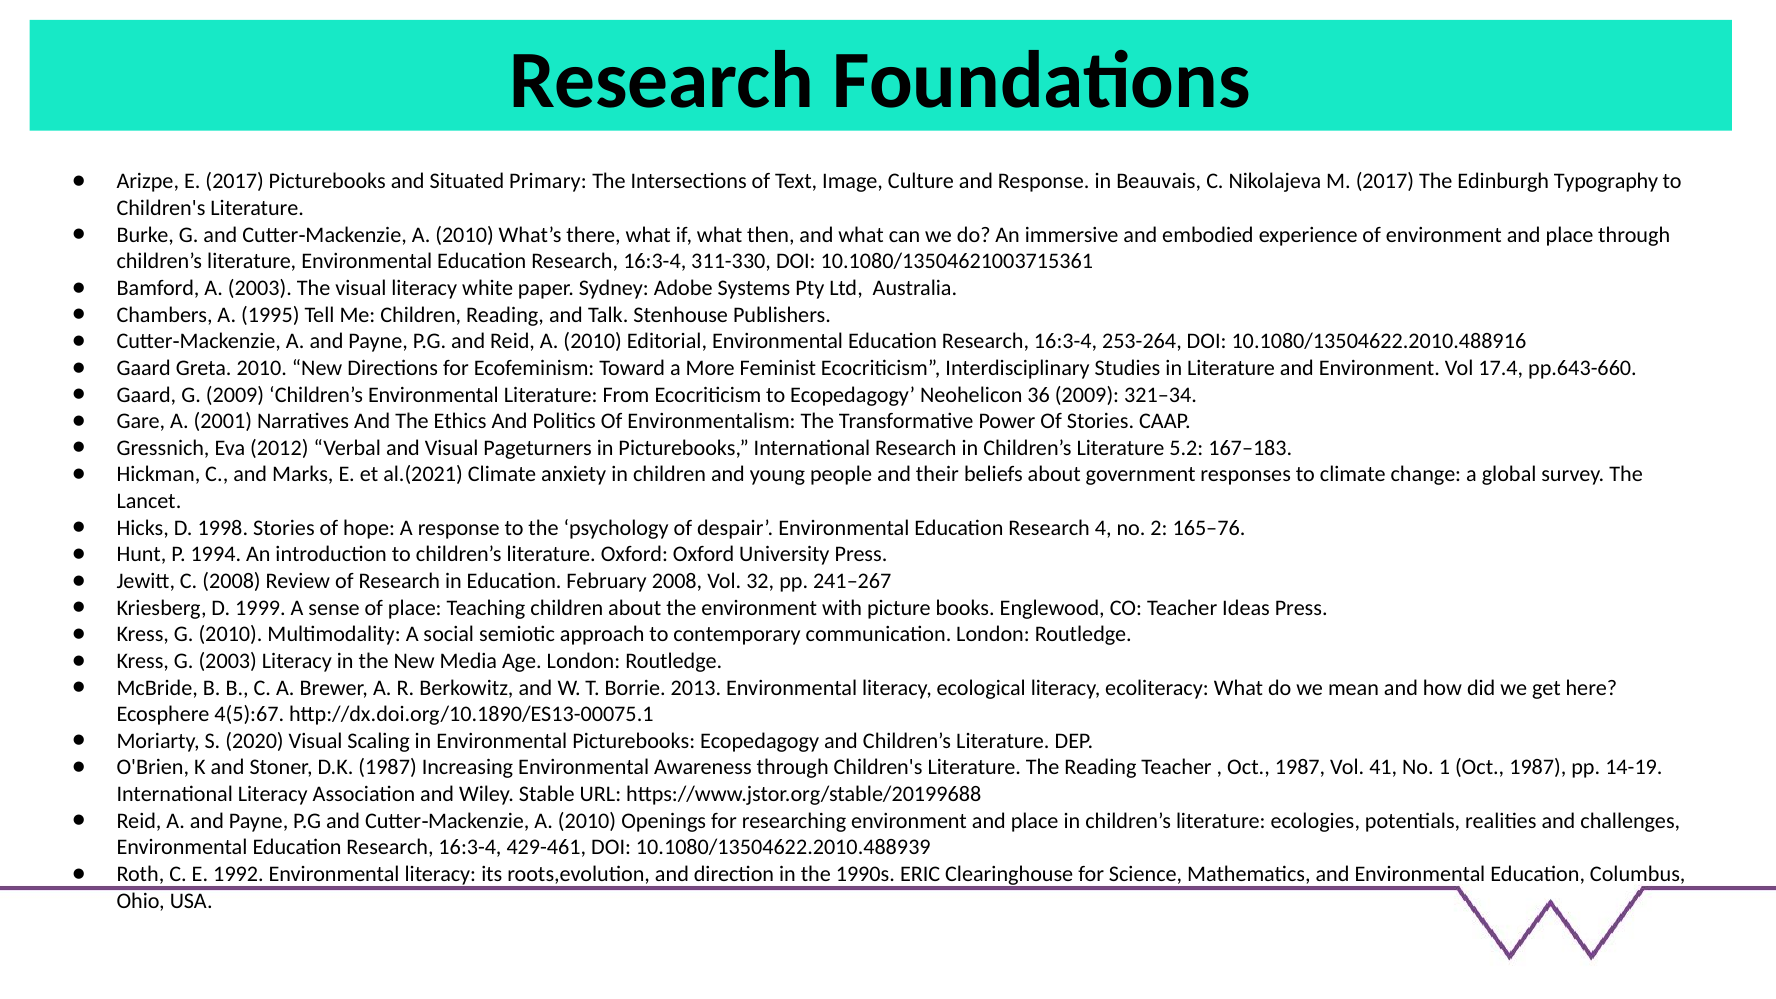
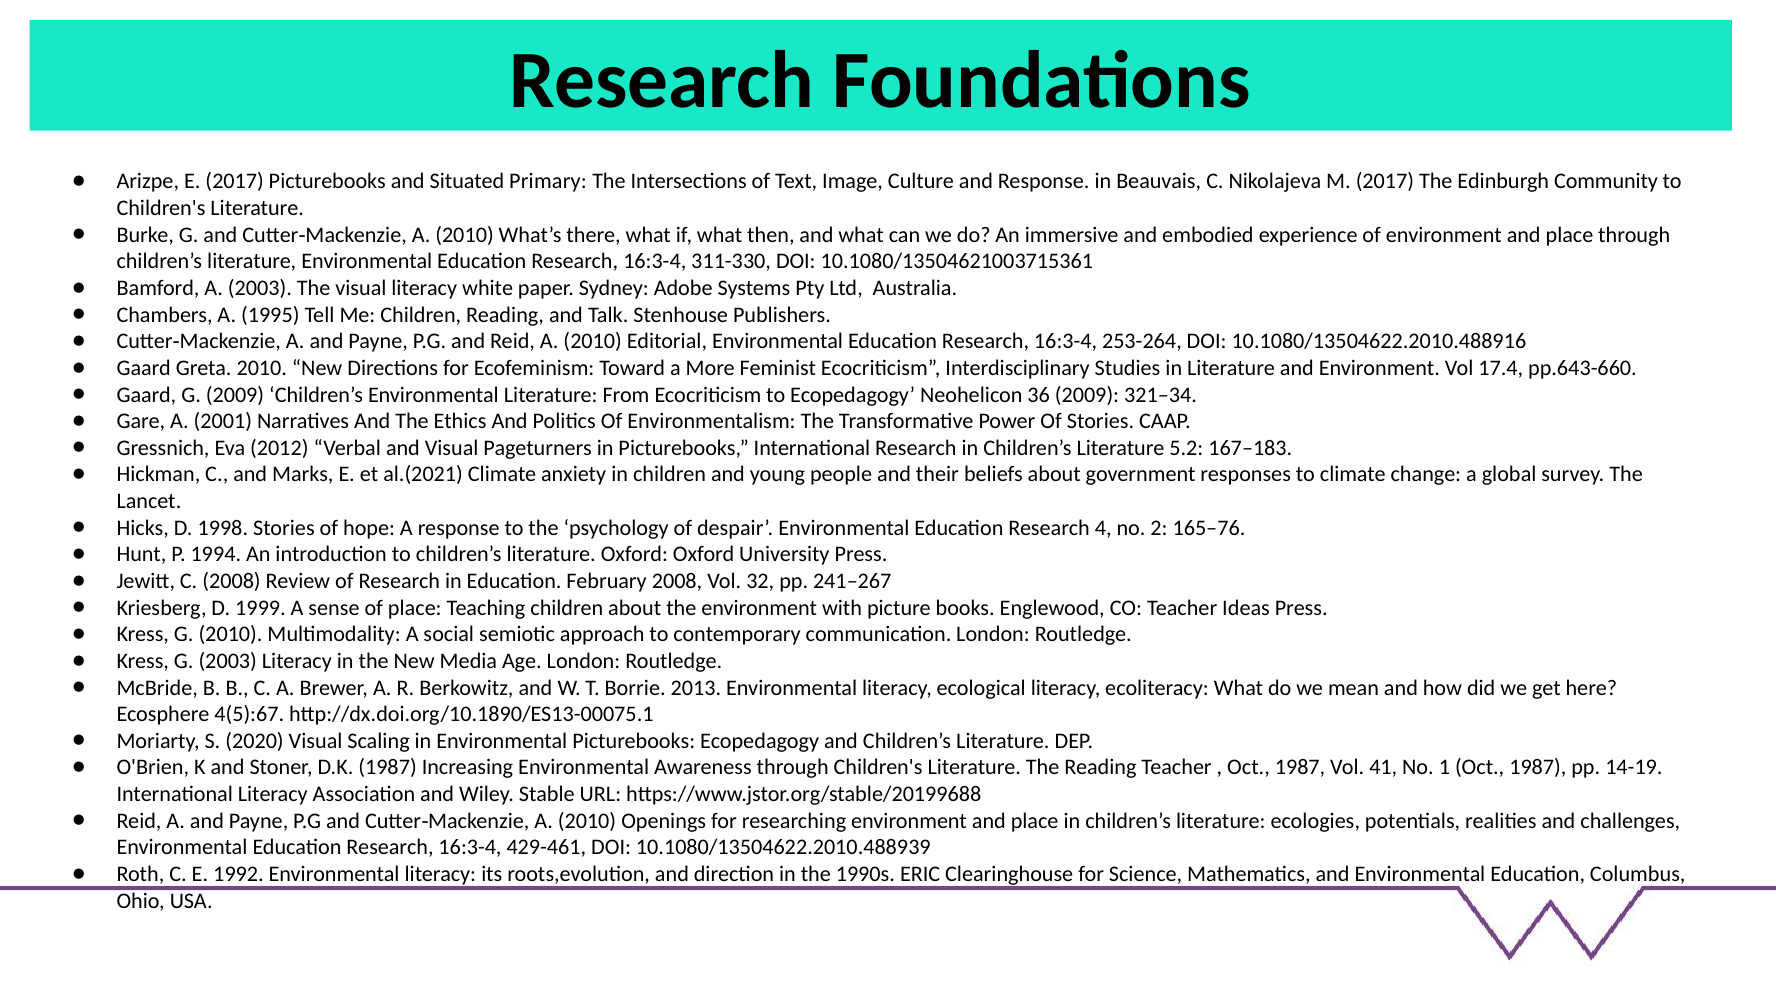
Typography: Typography -> Community
